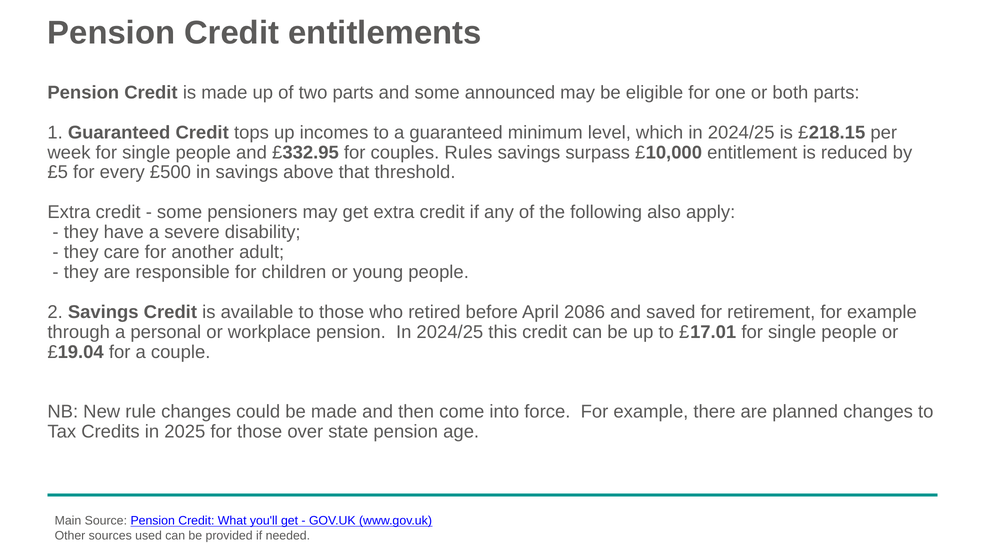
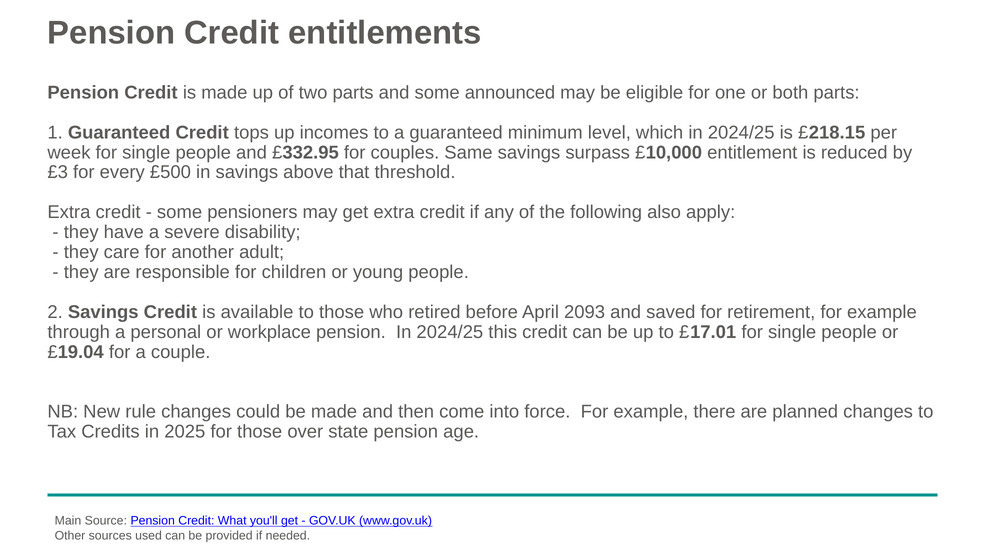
Rules: Rules -> Same
£5: £5 -> £3
2086: 2086 -> 2093
